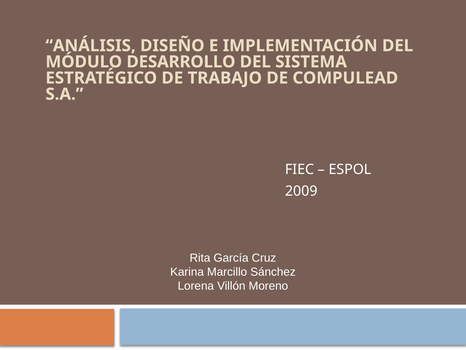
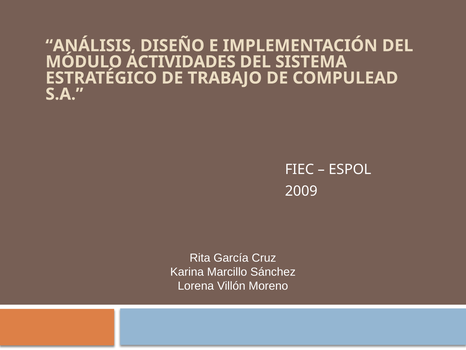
DESARROLLO: DESARROLLO -> ACTIVIDADES
